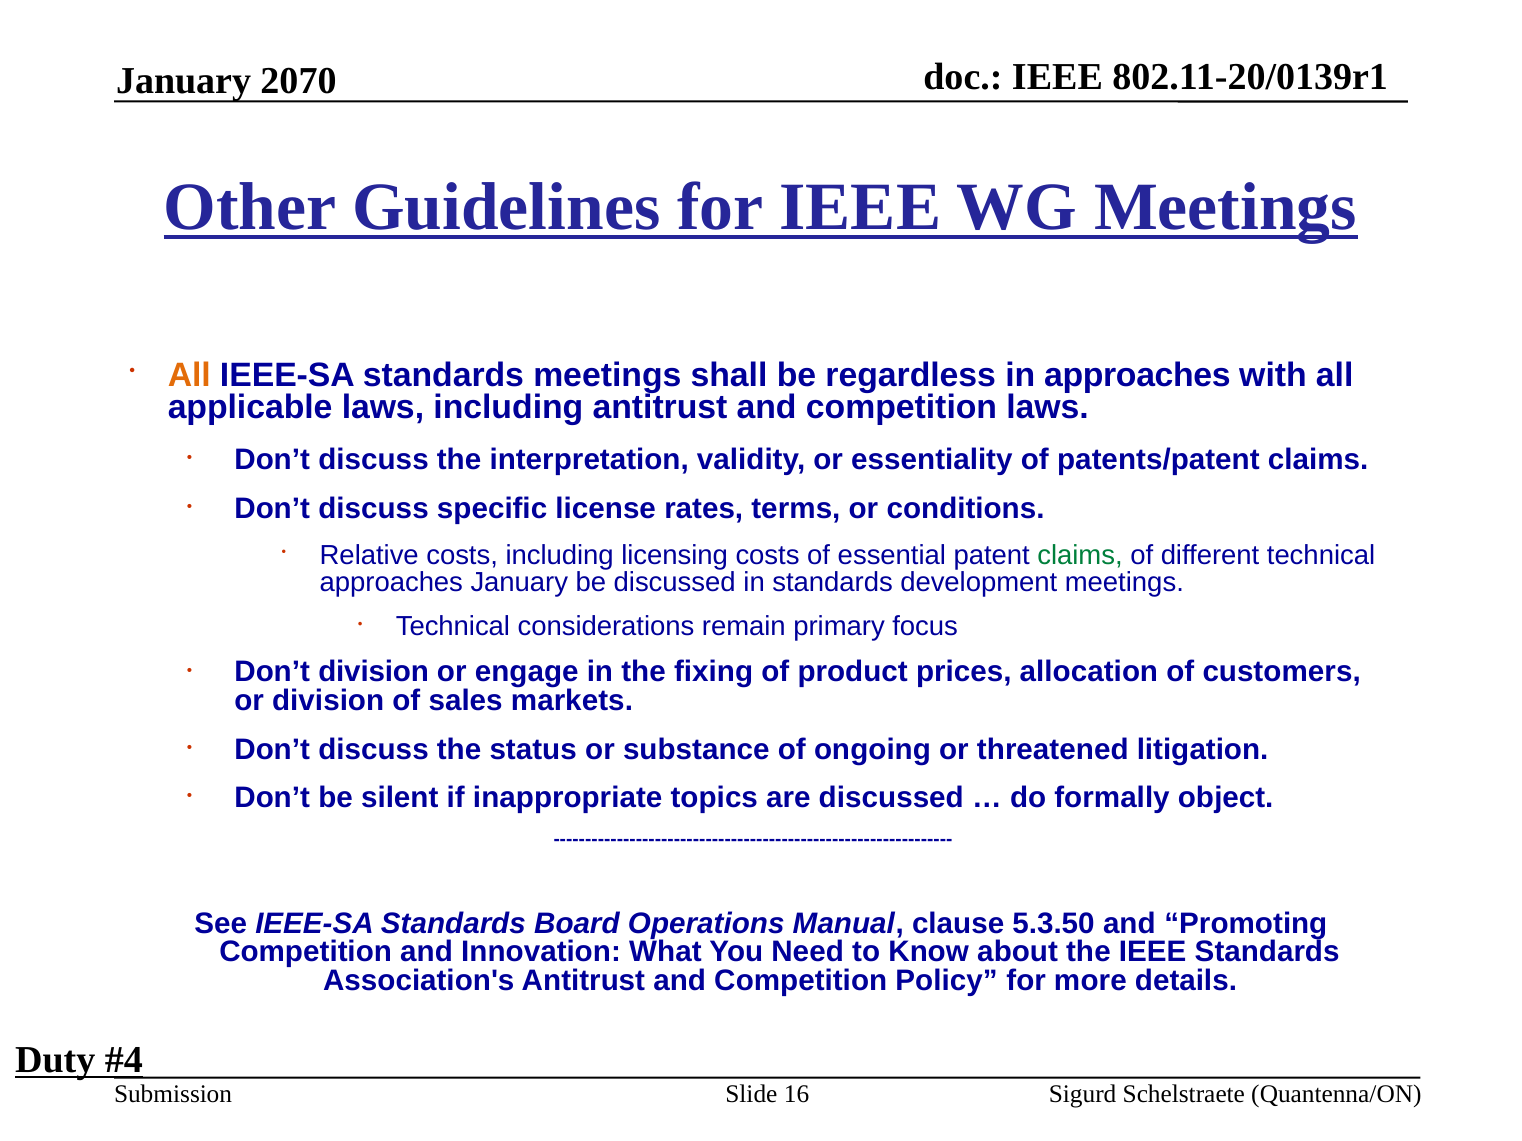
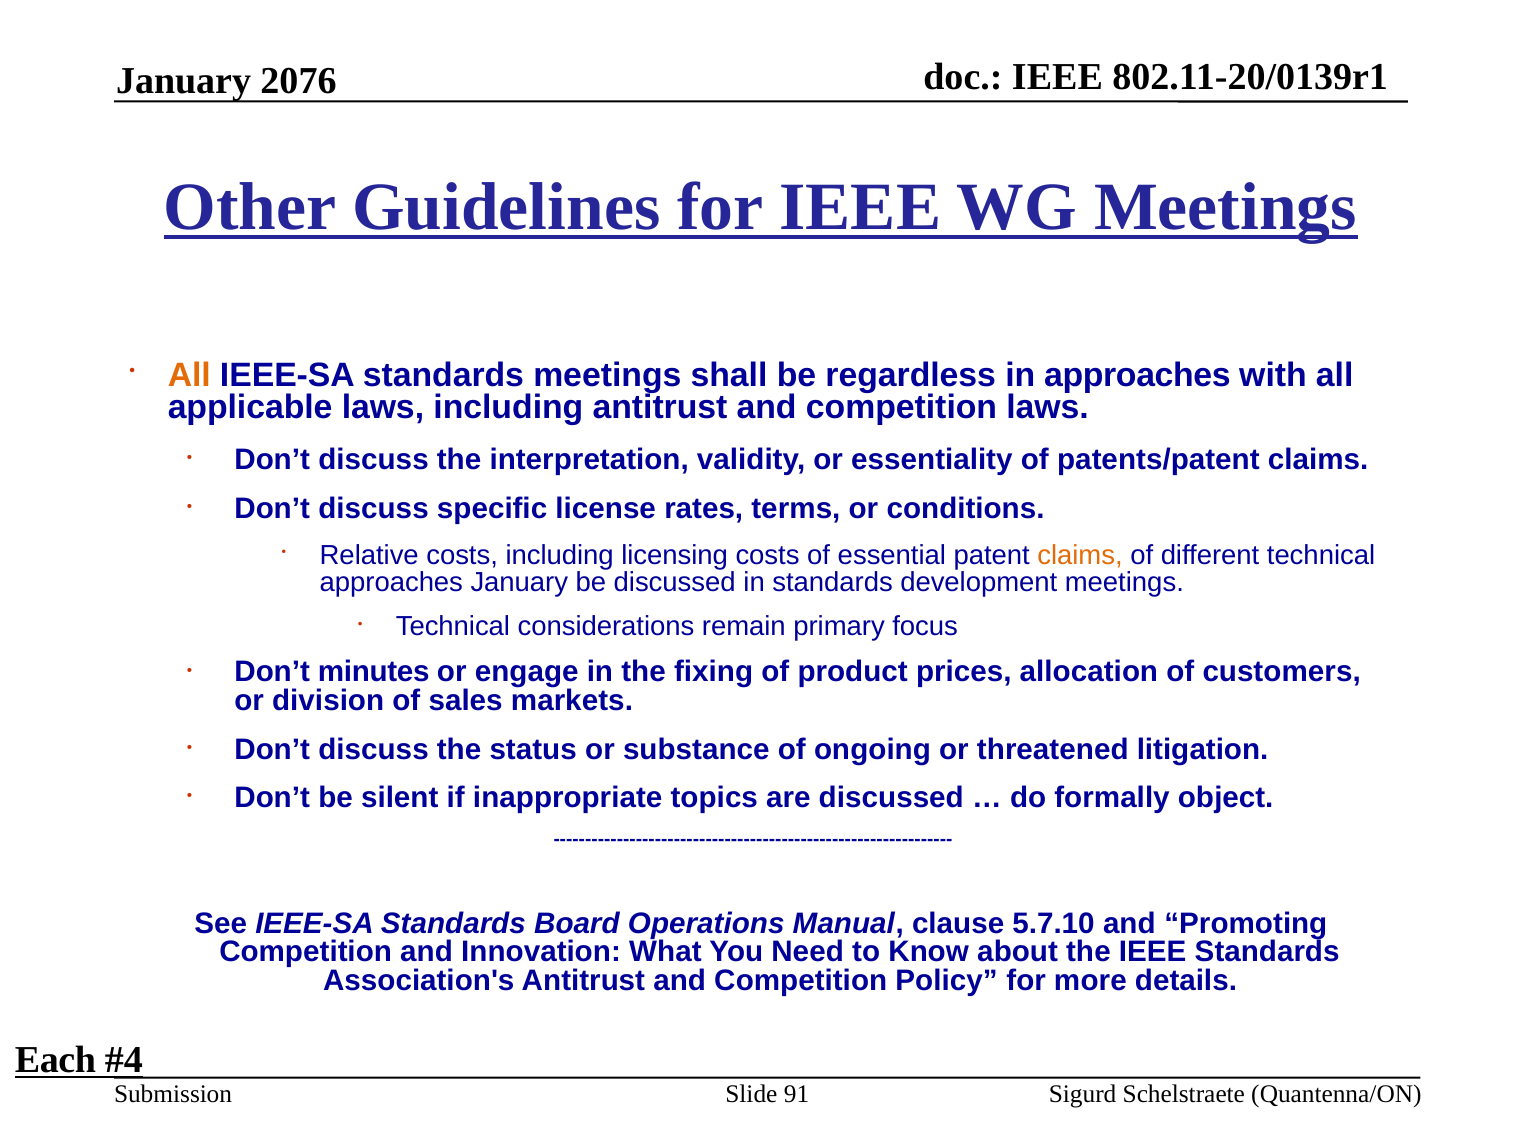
2070: 2070 -> 2076
claims at (1080, 556) colour: green -> orange
Don’t division: division -> minutes
5.3.50: 5.3.50 -> 5.7.10
Duty: Duty -> Each
16: 16 -> 91
